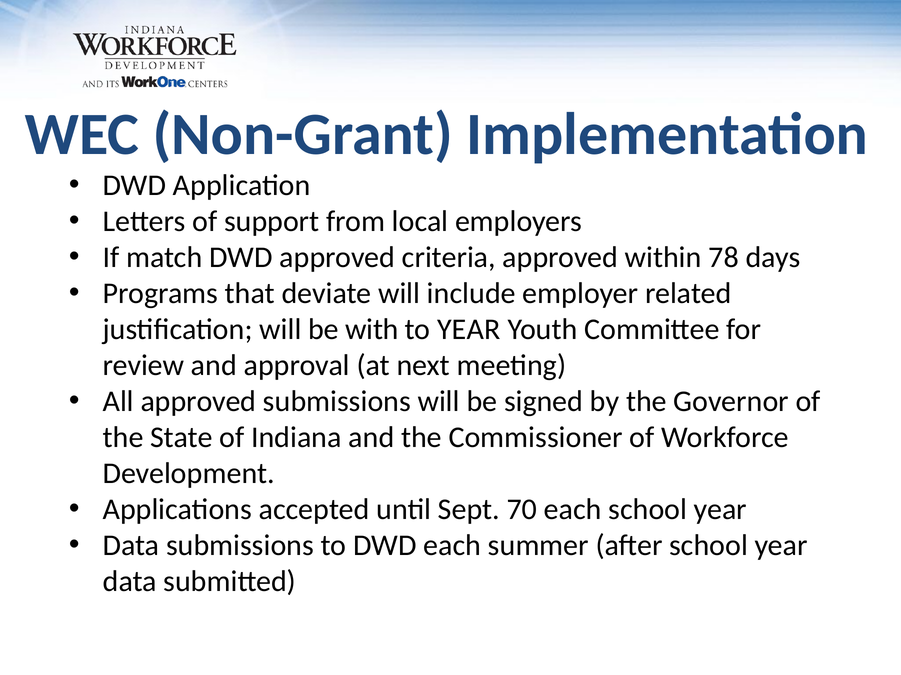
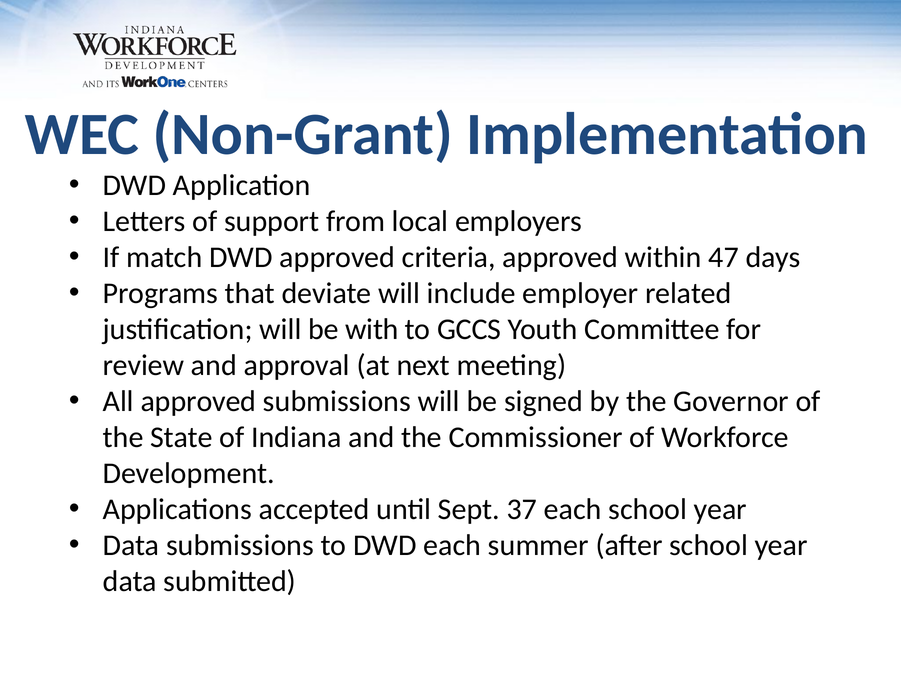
78: 78 -> 47
to YEAR: YEAR -> GCCS
70: 70 -> 37
